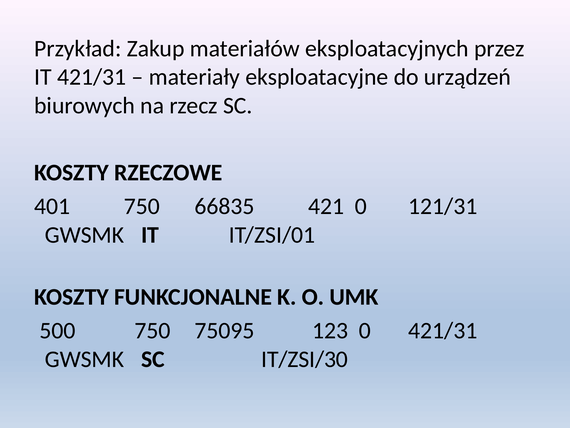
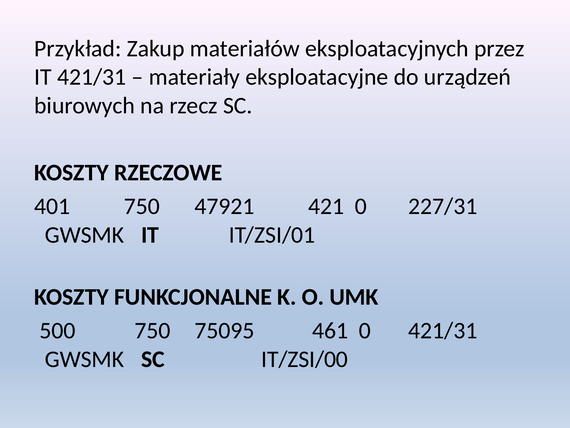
66835: 66835 -> 47921
121/31: 121/31 -> 227/31
123: 123 -> 461
IT/ZSI/30: IT/ZSI/30 -> IT/ZSI/00
